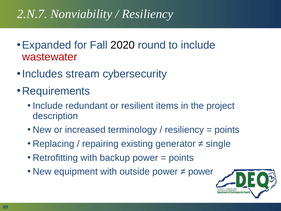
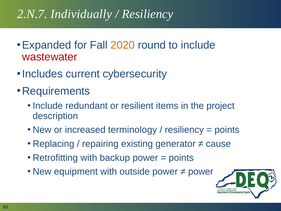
Nonviability: Nonviability -> Individually
2020 colour: black -> orange
stream: stream -> current
single: single -> cause
